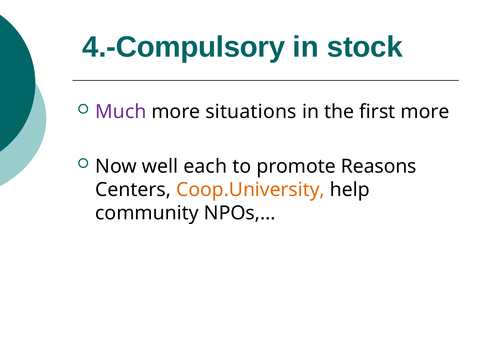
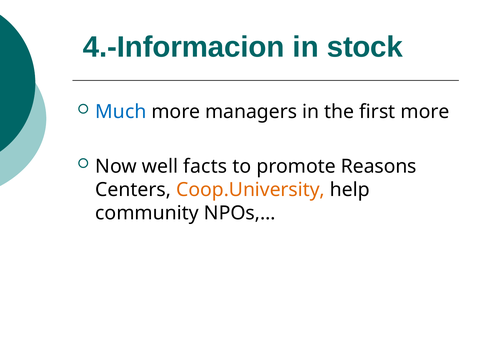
4.-Compulsory: 4.-Compulsory -> 4.-Informacion
Much colour: purple -> blue
situations: situations -> managers
each: each -> facts
